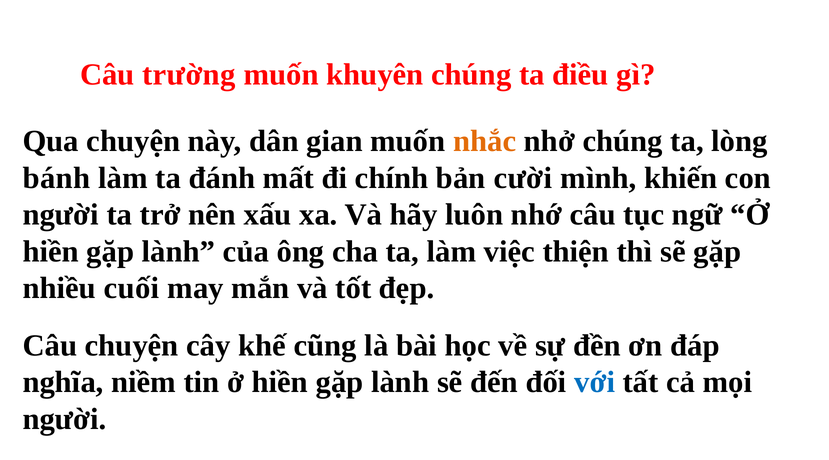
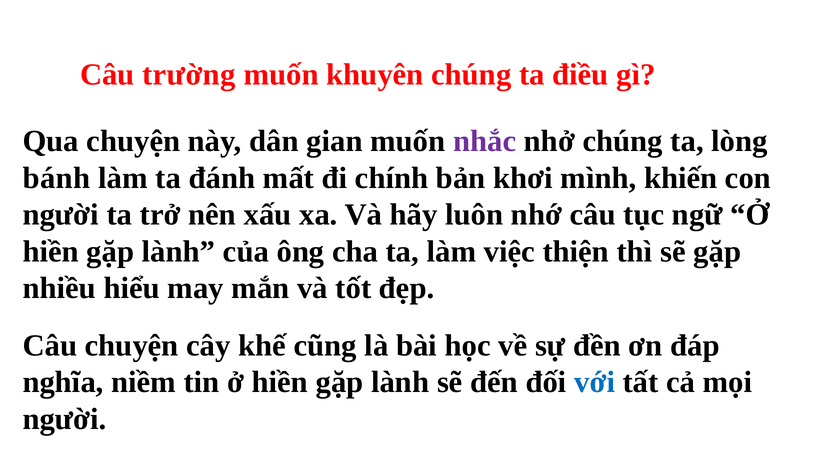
nhắc colour: orange -> purple
cười: cười -> khơi
cuối: cuối -> hiểu
